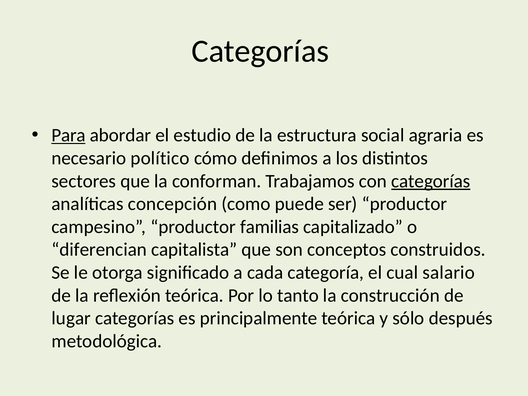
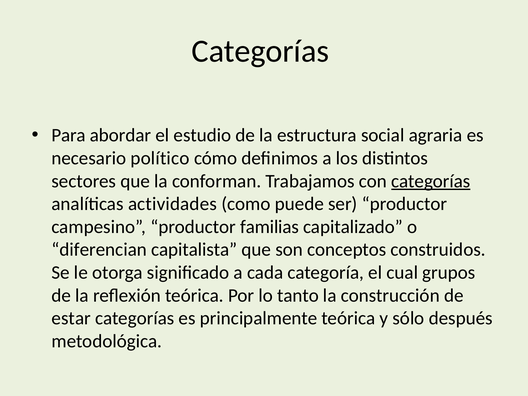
Para underline: present -> none
concepción: concepción -> actividades
salario: salario -> grupos
lugar: lugar -> estar
